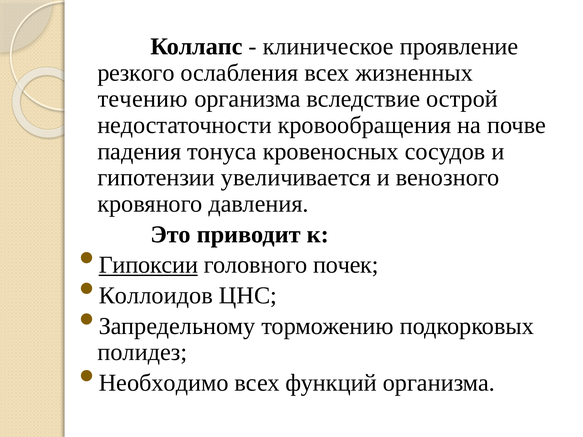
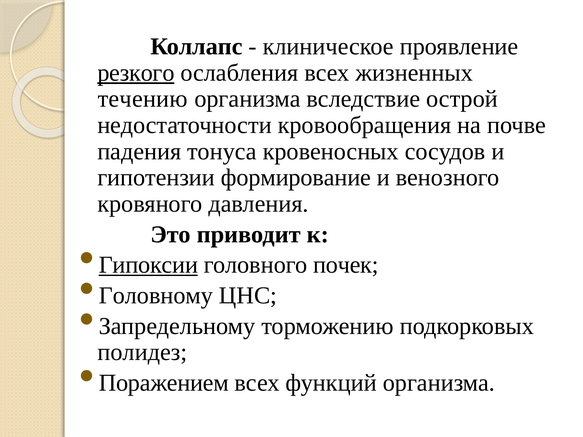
резкого underline: none -> present
увеличивается: увеличивается -> формирование
Коллоидов: Коллоидов -> Головному
Необходимо: Необходимо -> Поражением
